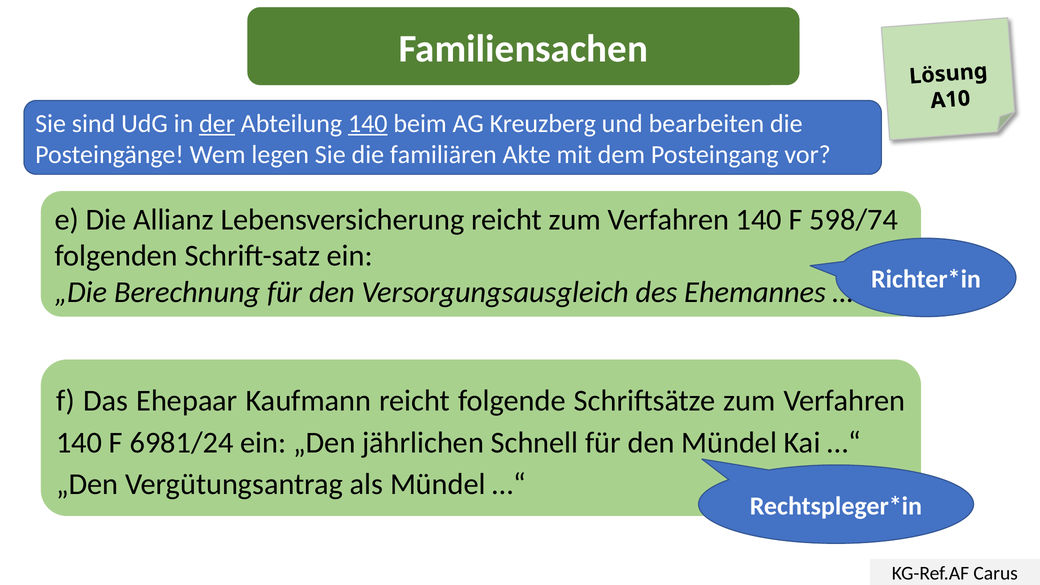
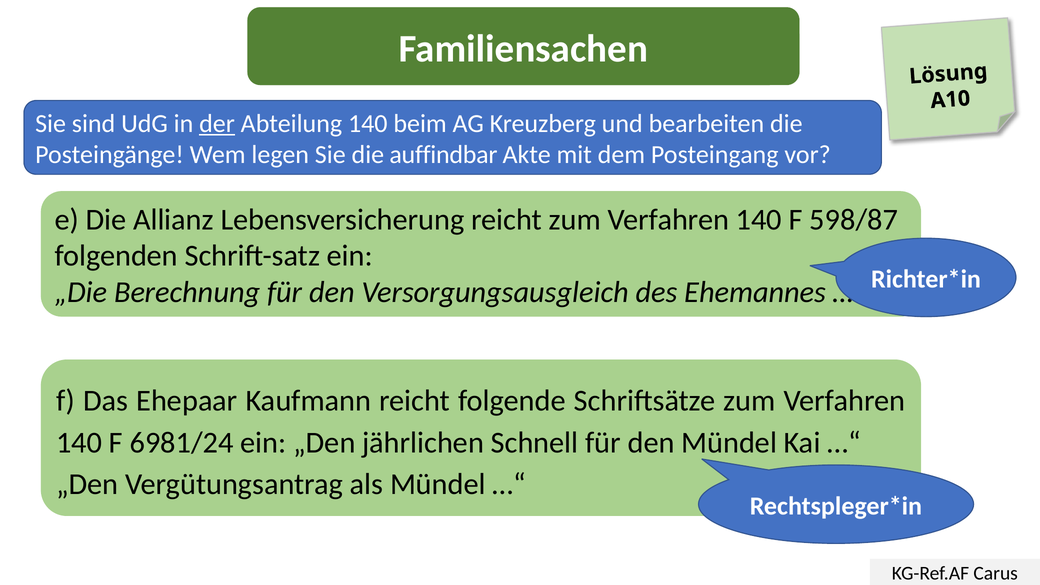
140 at (368, 124) underline: present -> none
familiären: familiären -> auffindbar
598/74: 598/74 -> 598/87
